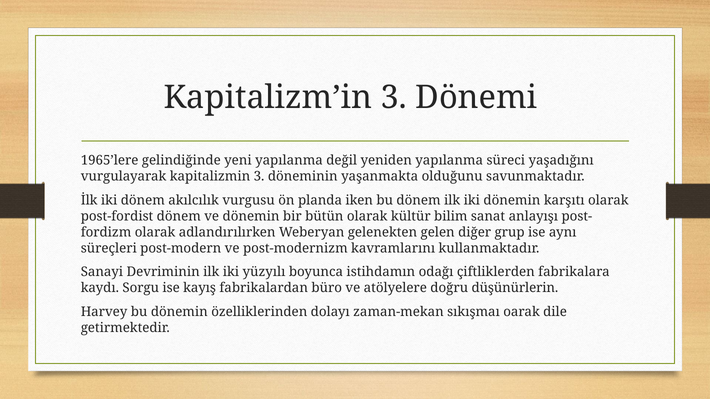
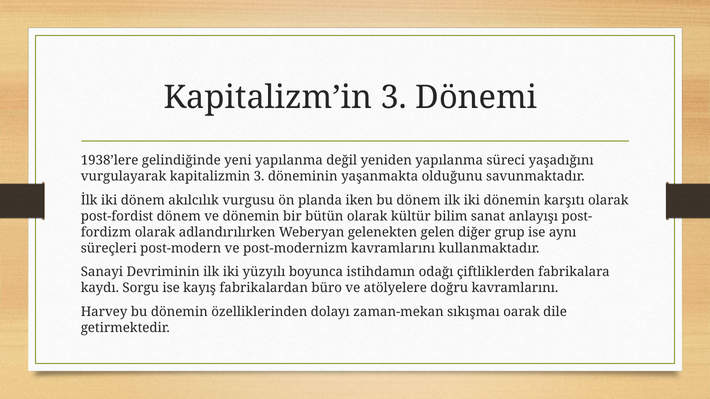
1965’lere: 1965’lere -> 1938’lere
doğru düşünürlerin: düşünürlerin -> kavramlarını
